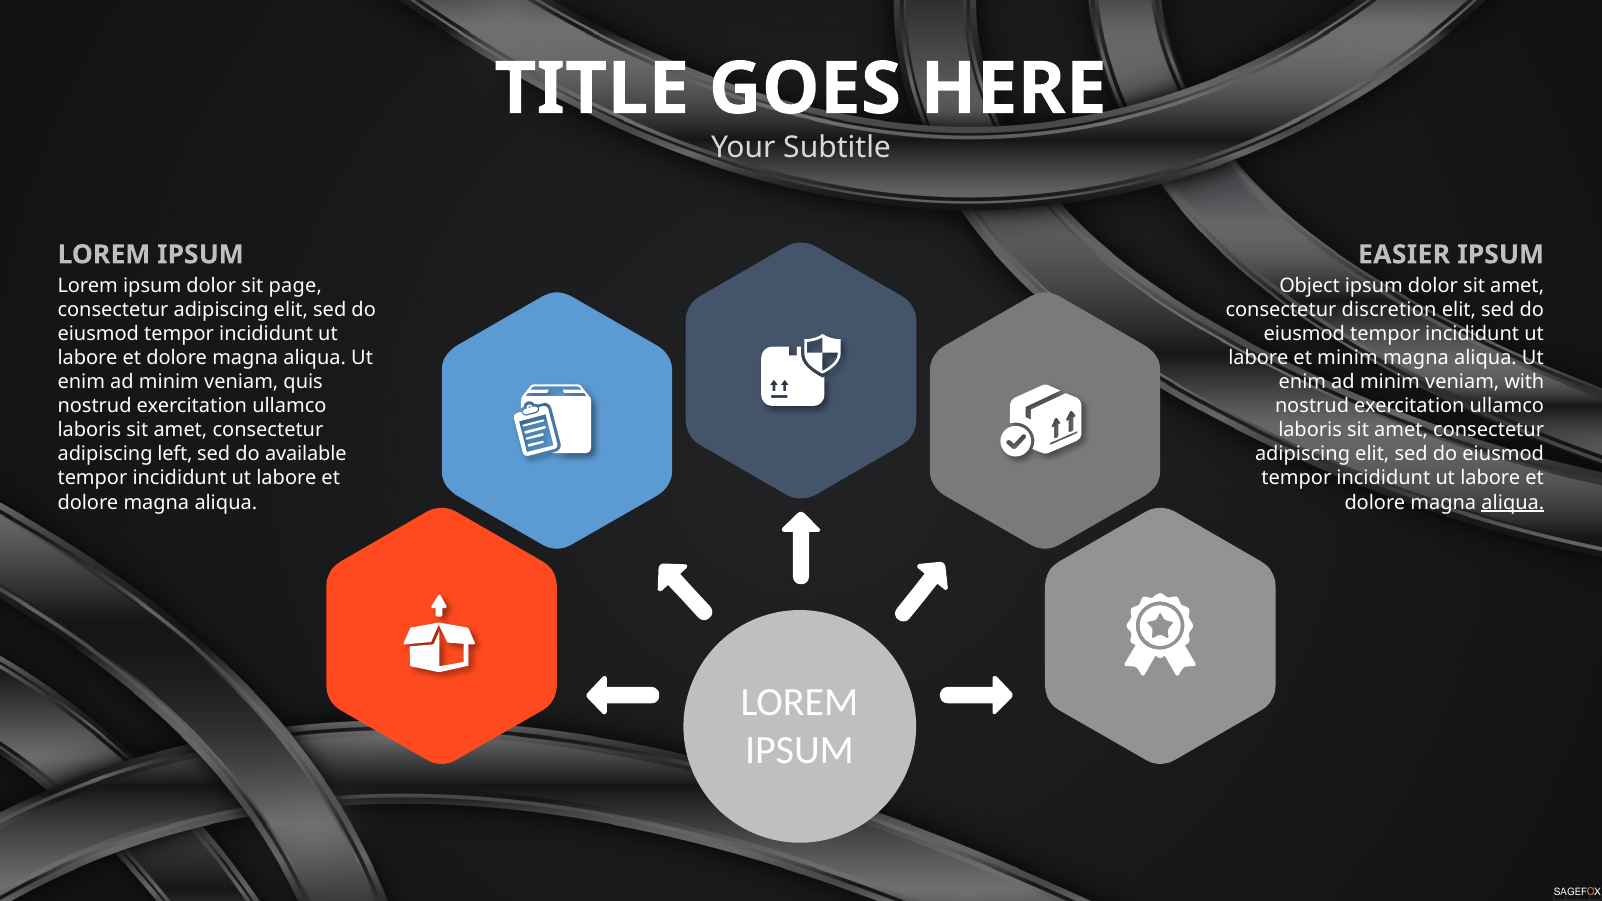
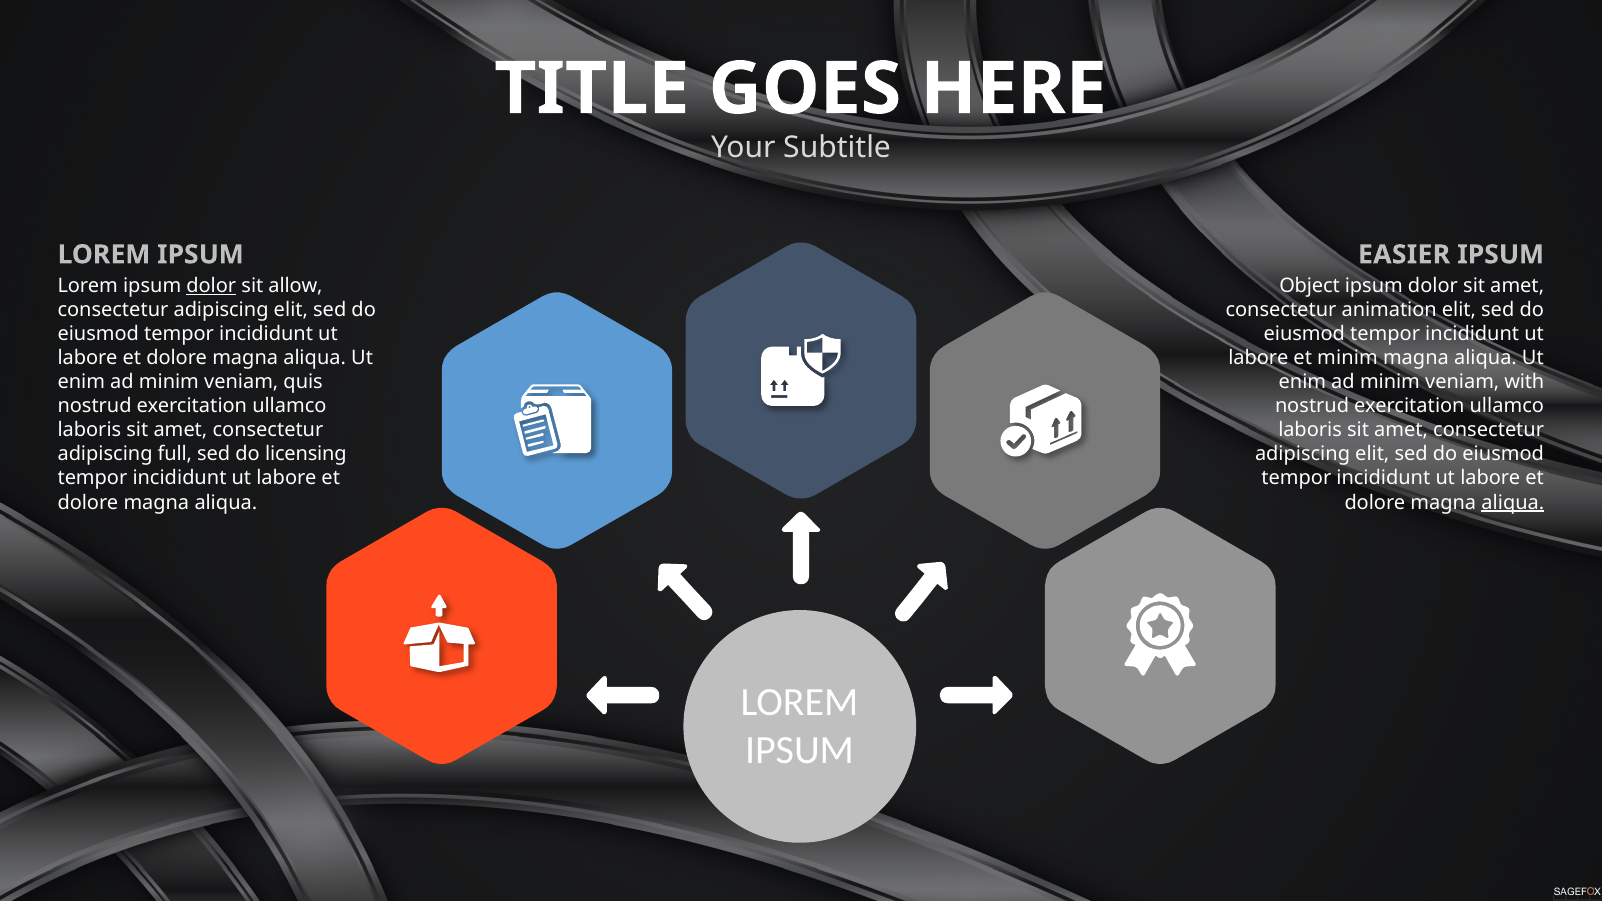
dolor at (211, 286) underline: none -> present
page: page -> allow
discretion: discretion -> animation
left: left -> full
available: available -> licensing
